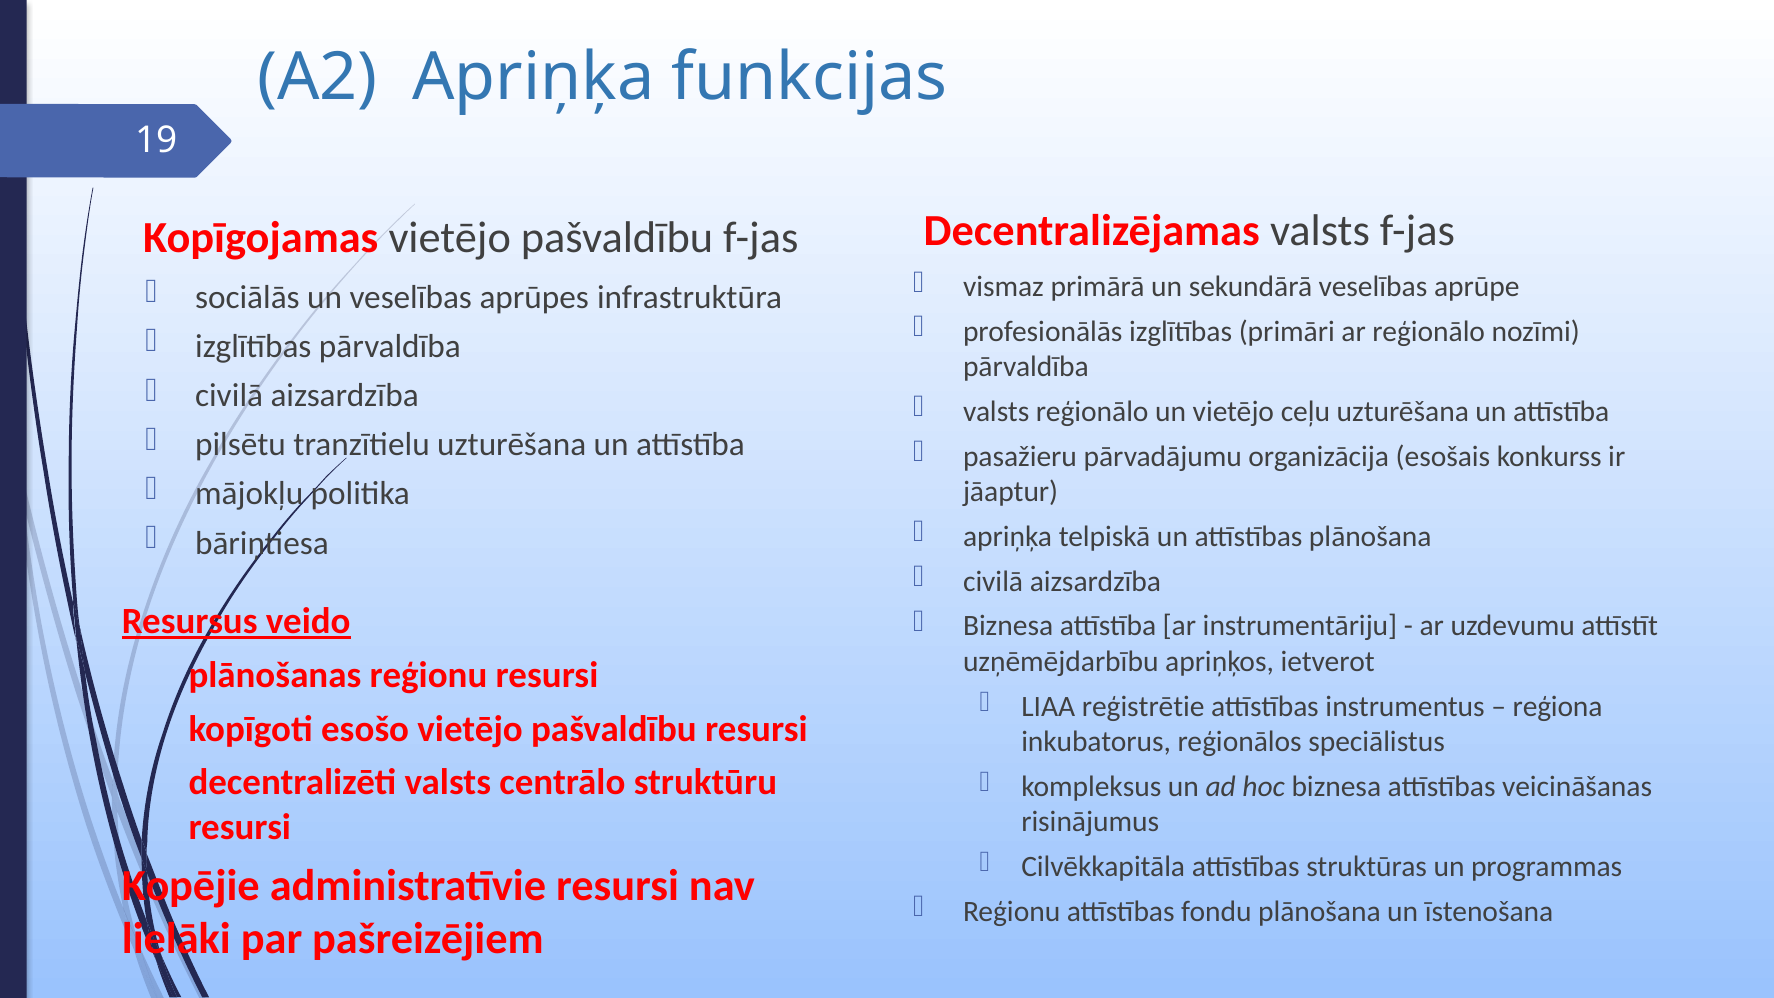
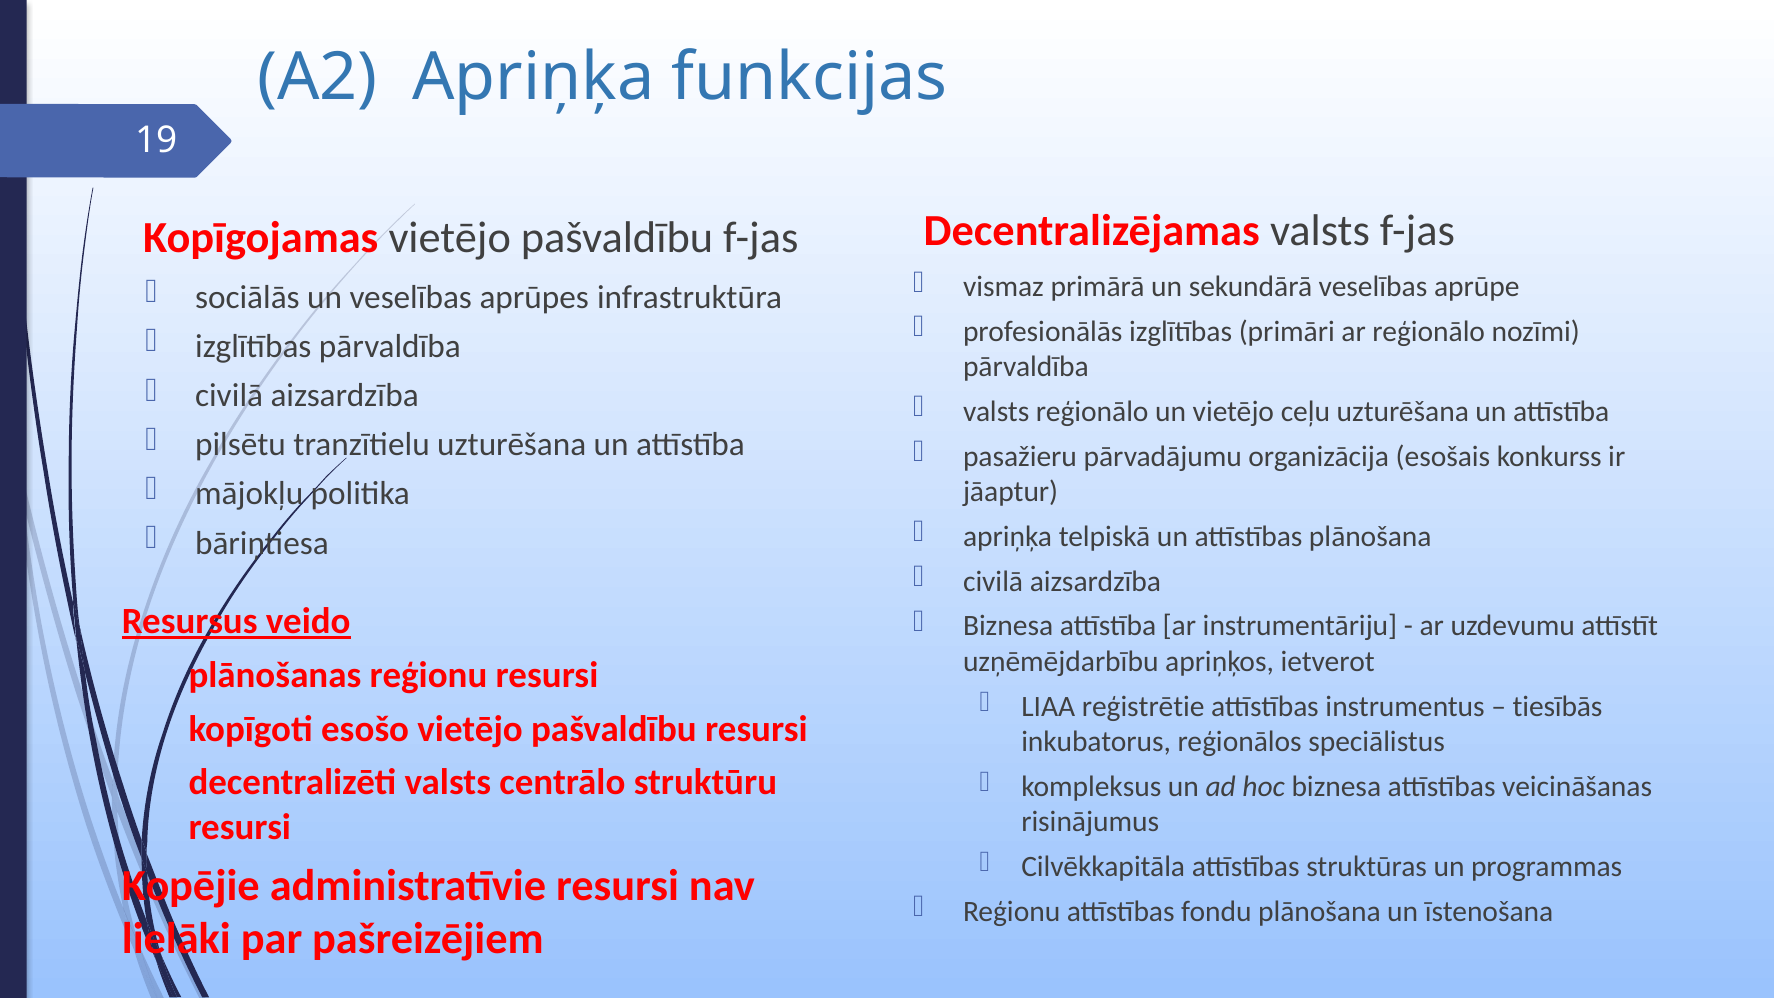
reģiona: reģiona -> tiesībās
